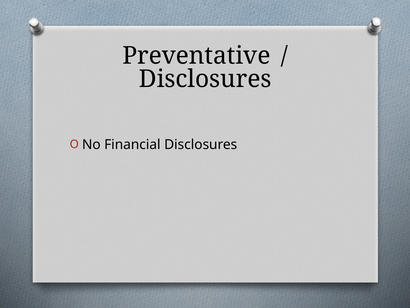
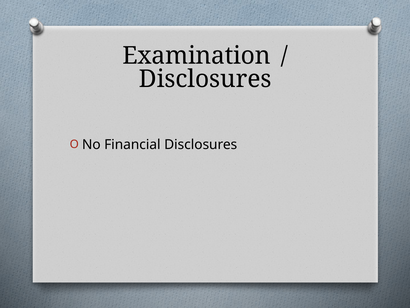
Preventative: Preventative -> Examination
